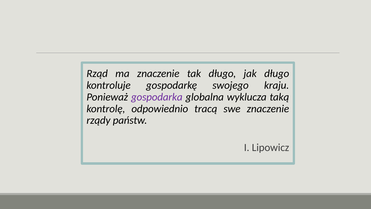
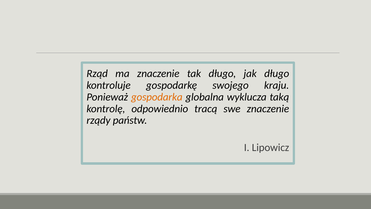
gospodarka colour: purple -> orange
